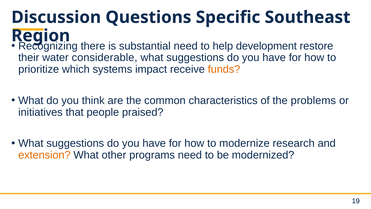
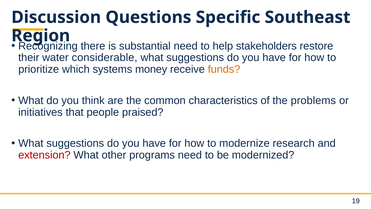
development: development -> stakeholders
impact: impact -> money
extension colour: orange -> red
